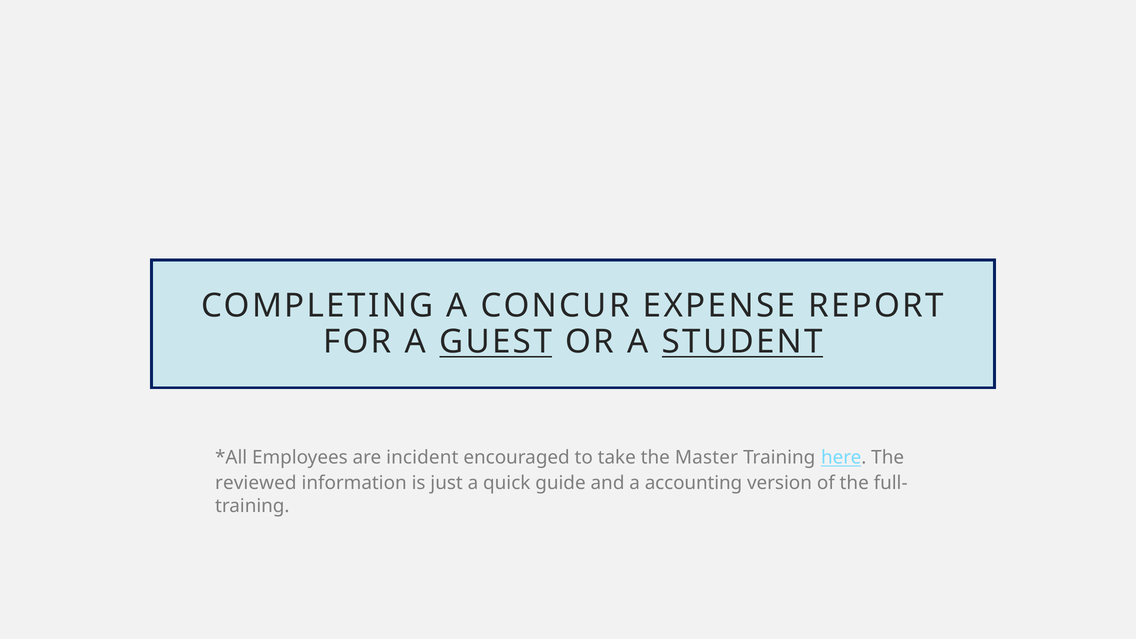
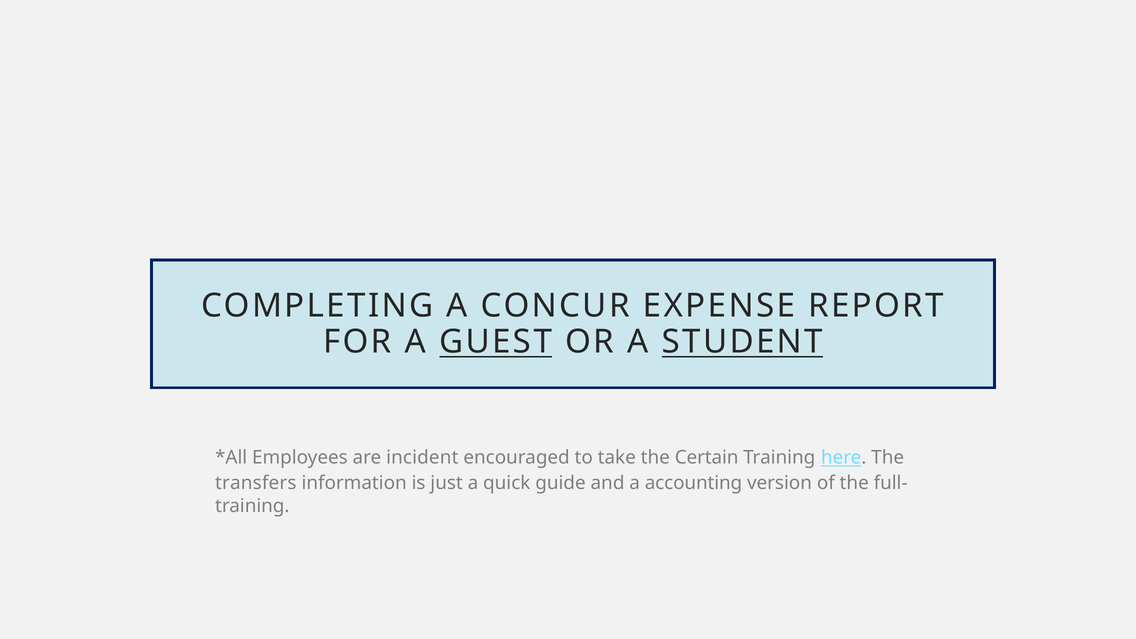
Master: Master -> Certain
reviewed: reviewed -> transfers
